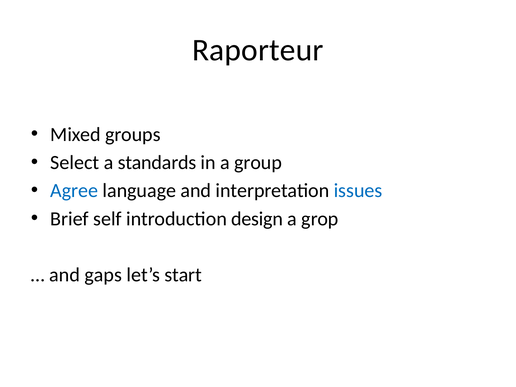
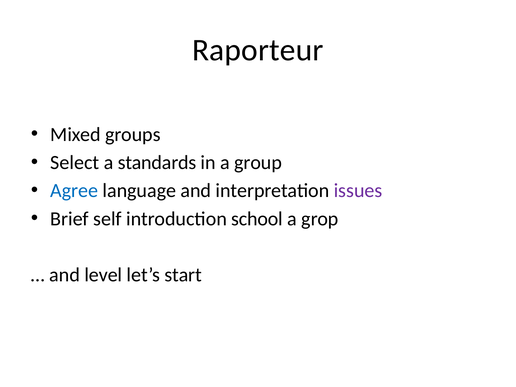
issues colour: blue -> purple
design: design -> school
gaps: gaps -> level
